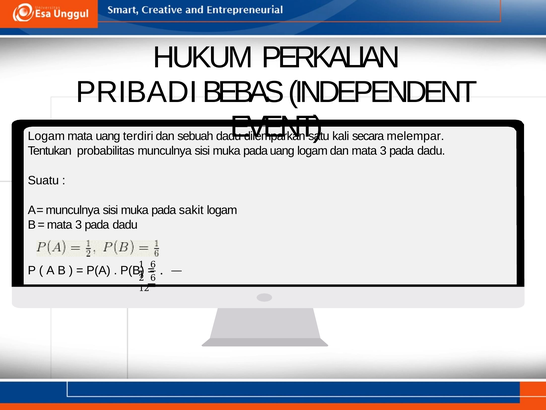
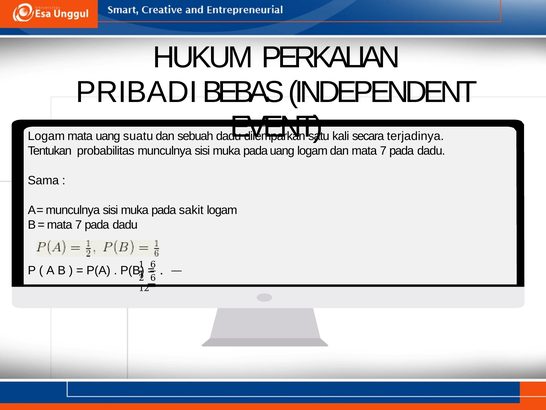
terdiri: terdiri -> suatu
melempar: melempar -> terjadinya
dan mata 3: 3 -> 7
Suatu: Suatu -> Sama
3 at (79, 225): 3 -> 7
